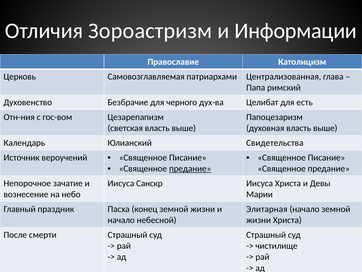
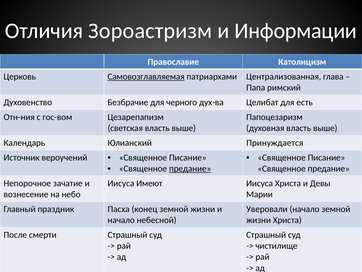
Самовозглавляемая underline: none -> present
Свидетельства: Свидетельства -> Принуждается
Санскр: Санскр -> Имеют
Элитарная: Элитарная -> Уверовали
